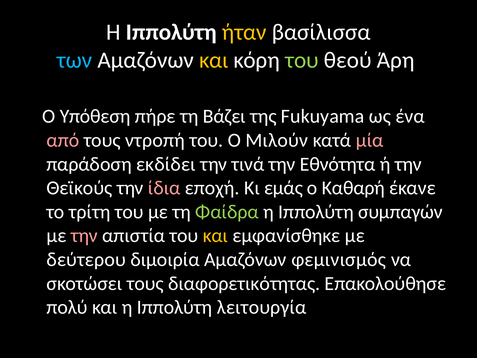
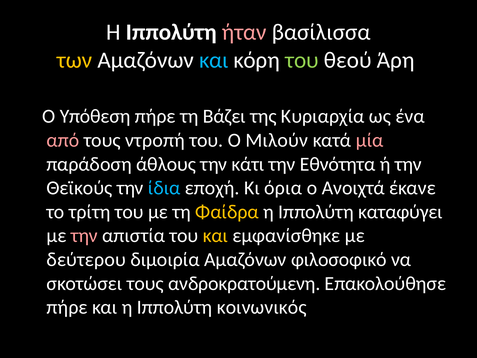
ήταν colour: yellow -> pink
των colour: light blue -> yellow
και at (214, 60) colour: yellow -> light blue
Fukuyama: Fukuyama -> Κυριαρχία
εκδίδει: εκδίδει -> άθλους
τινά: τινά -> κάτι
ίδια colour: pink -> light blue
εμάς: εμάς -> όρια
Καθαρή: Καθαρή -> Ανοιχτά
Φαίδρα colour: light green -> yellow
συμπαγών: συμπαγών -> καταφύγει
φεμινισμός: φεμινισμός -> φιλοσοφικό
διαφορετικότητας: διαφορετικότητας -> ανδροκρατούμενη
πολύ at (67, 307): πολύ -> πήρε
λειτουργία: λειτουργία -> κοινωνικός
